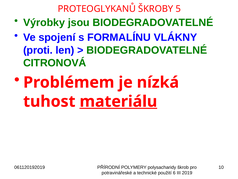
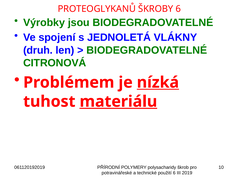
ŠKROBY 5: 5 -> 6
FORMALÍNU: FORMALÍNU -> JEDNOLETÁ
proti: proti -> druh
nízká underline: none -> present
